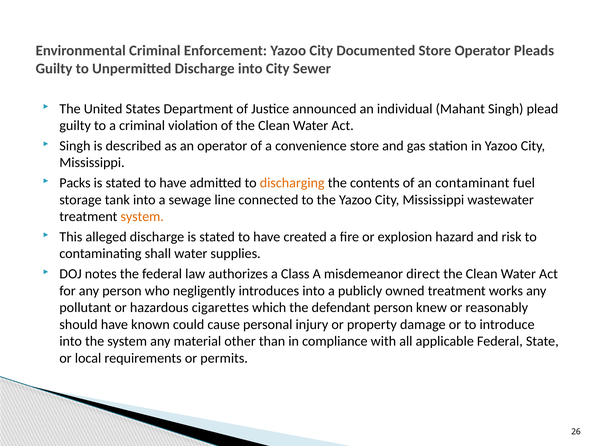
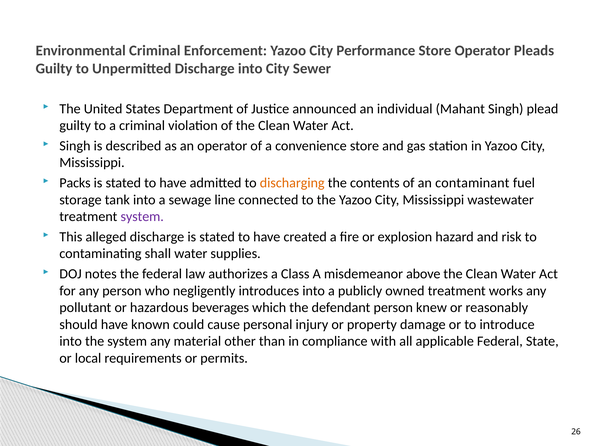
Documented: Documented -> Performance
system at (142, 217) colour: orange -> purple
direct: direct -> above
cigarettes: cigarettes -> beverages
